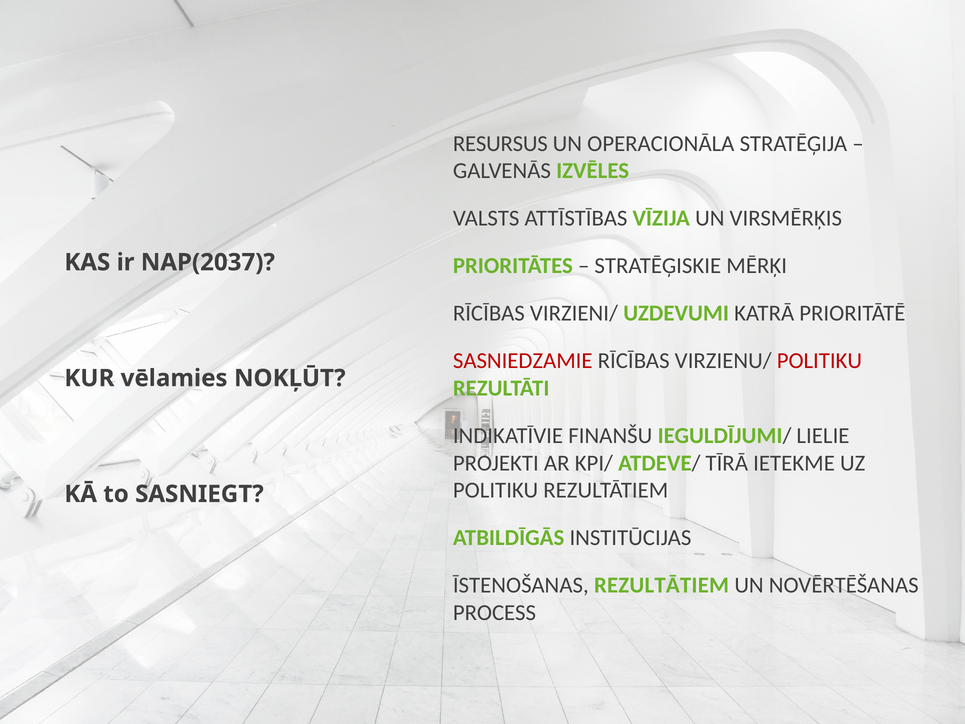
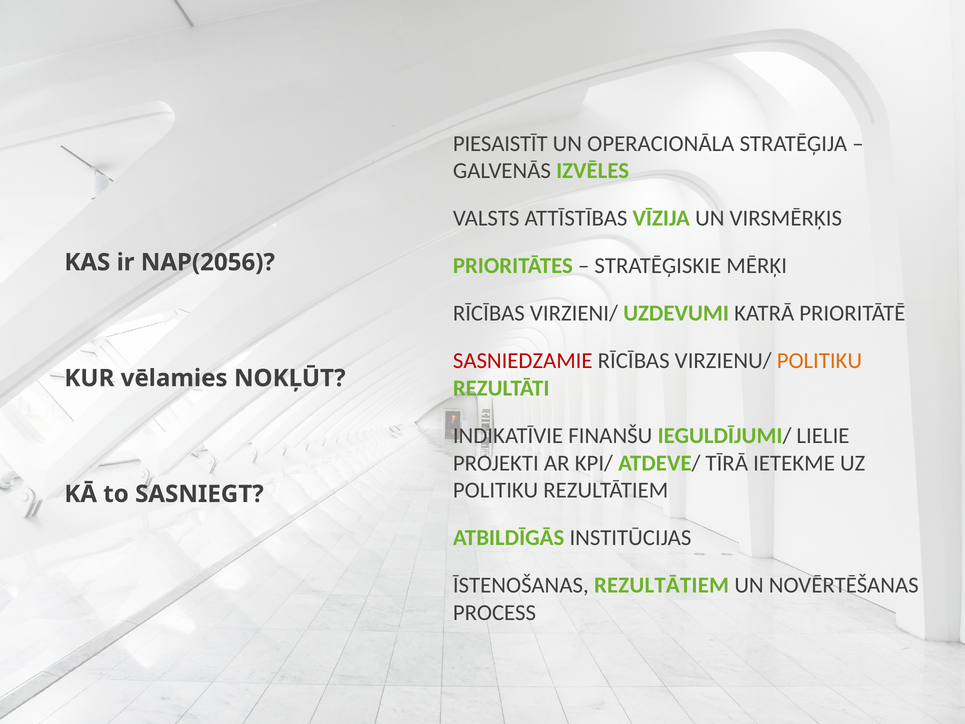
RESURSUS: RESURSUS -> PIESAISTĪT
NAP(2037: NAP(2037 -> NAP(2056
POLITIKU at (819, 361) colour: red -> orange
